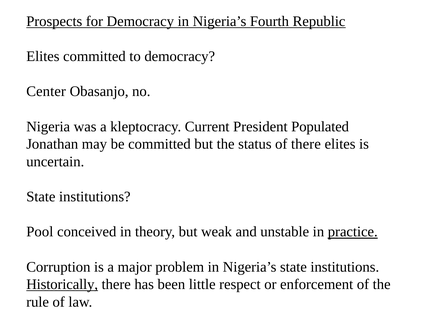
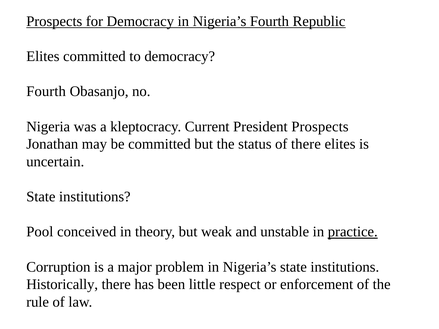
Center at (46, 91): Center -> Fourth
President Populated: Populated -> Prospects
Historically underline: present -> none
